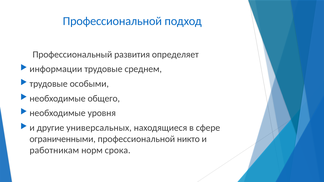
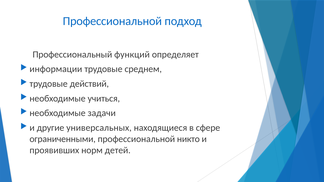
развития: развития -> функций
особыми: особыми -> действий
общего: общего -> учиться
уровня: уровня -> задачи
работникам: работникам -> проявивших
срока: срока -> детей
